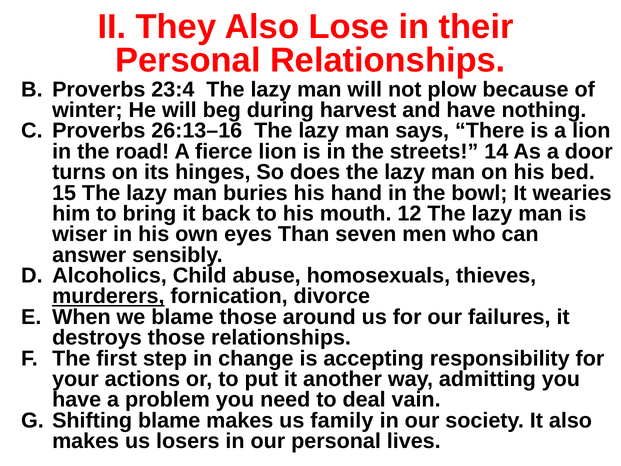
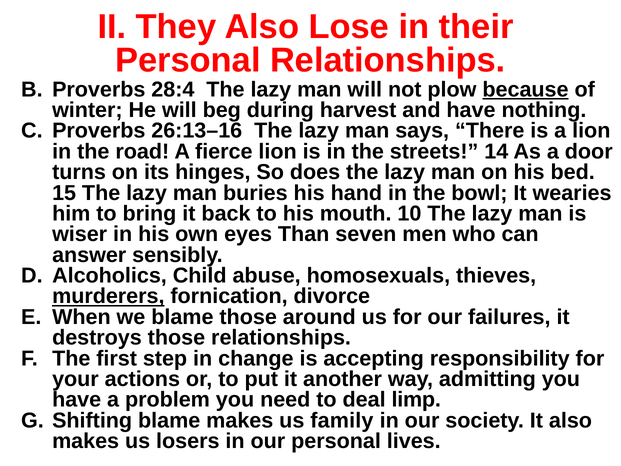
23:4: 23:4 -> 28:4
because underline: none -> present
12: 12 -> 10
vain: vain -> limp
